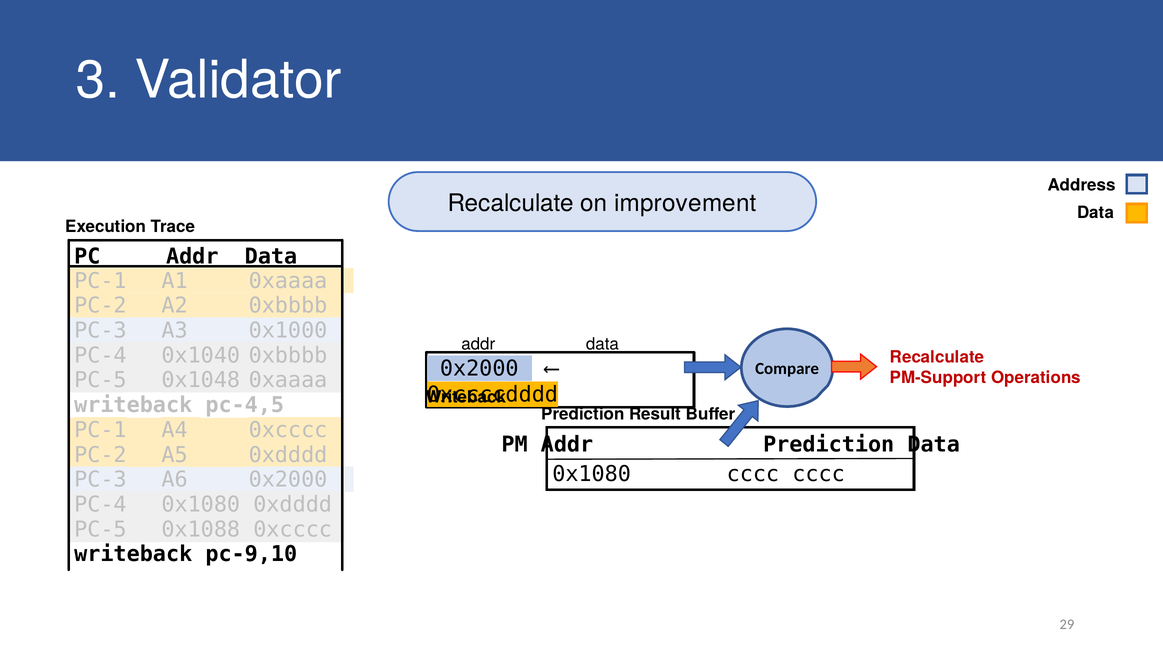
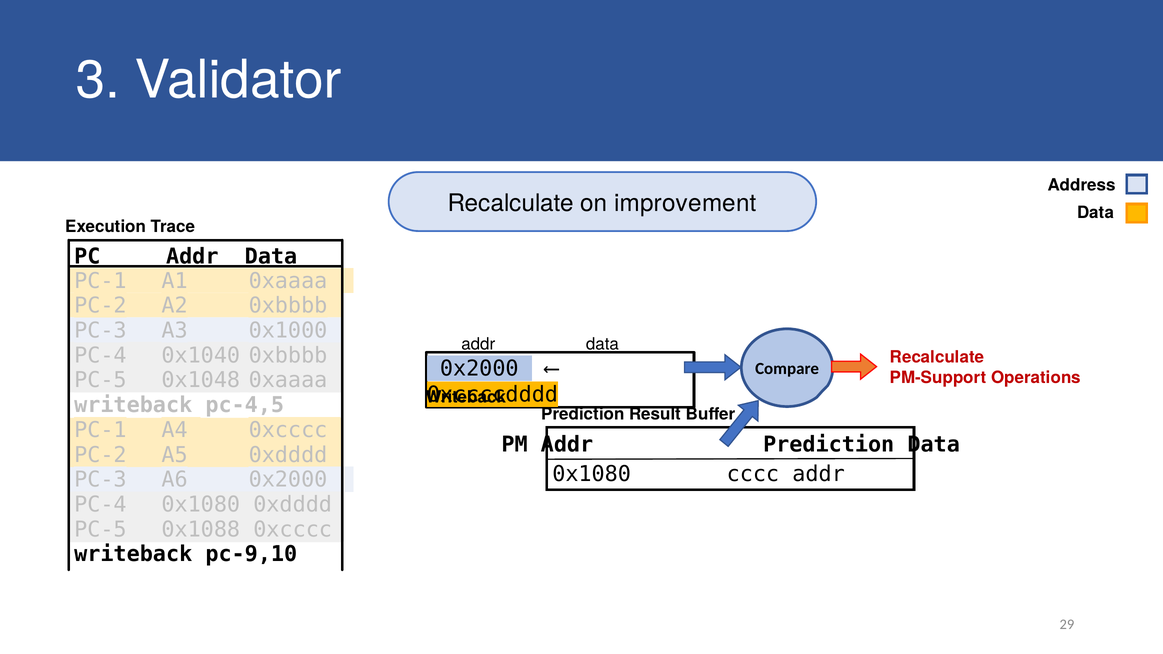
cccc cccc: cccc -> addr
